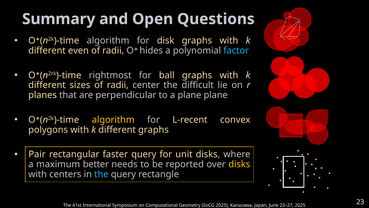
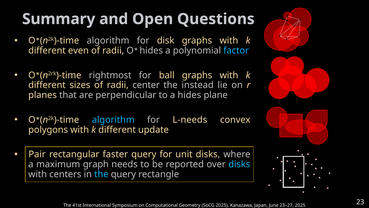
difficult: difficult -> instead
a plane: plane -> hides
algorithm at (113, 120) colour: yellow -> light blue
L-recent: L-recent -> L-needs
different graphs: graphs -> update
better: better -> graph
disks at (239, 164) colour: yellow -> light blue
